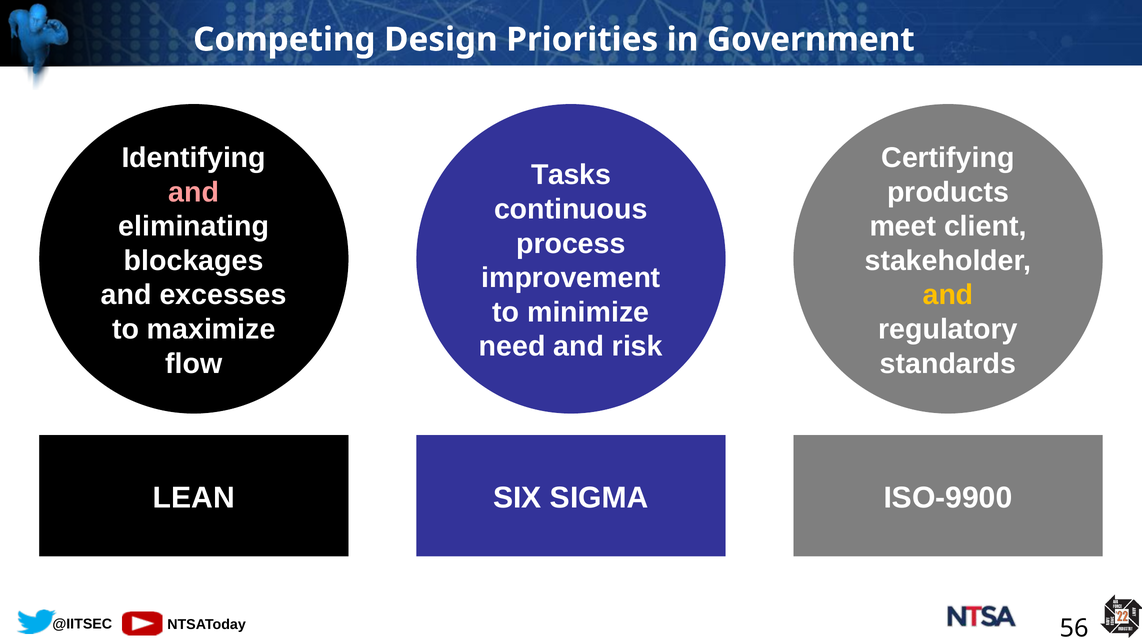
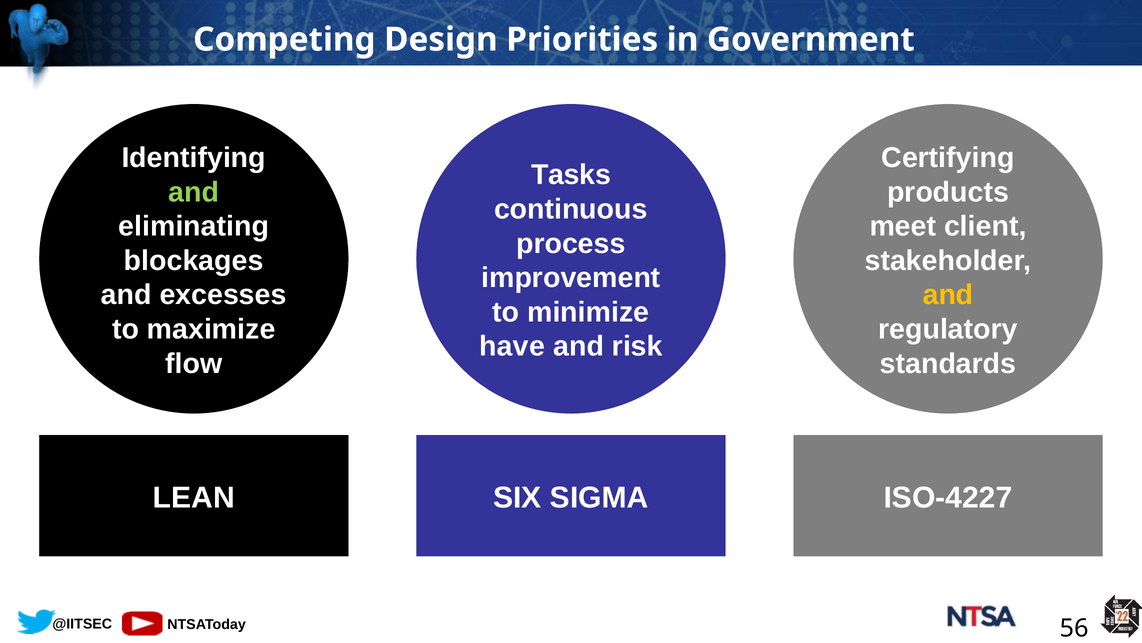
and at (194, 192) colour: pink -> light green
need: need -> have
ISO-9900: ISO-9900 -> ISO-4227
